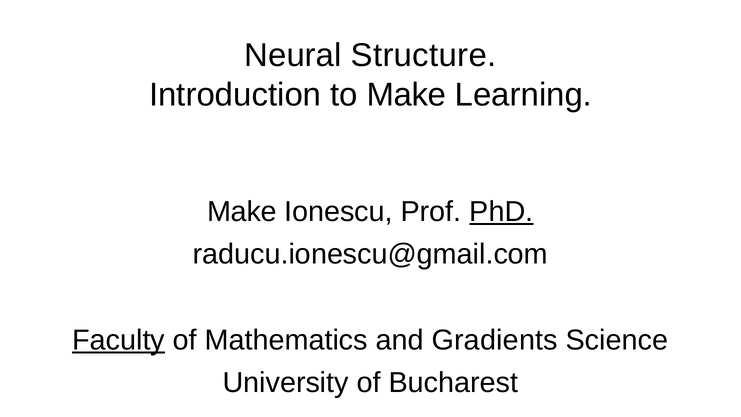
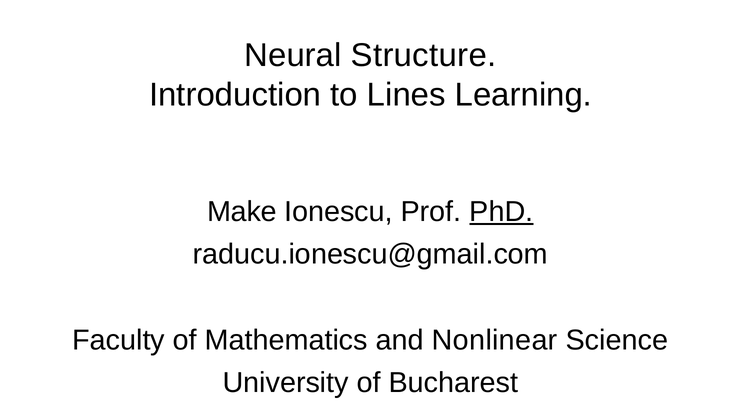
to Make: Make -> Lines
Faculty underline: present -> none
Gradients: Gradients -> Nonlinear
